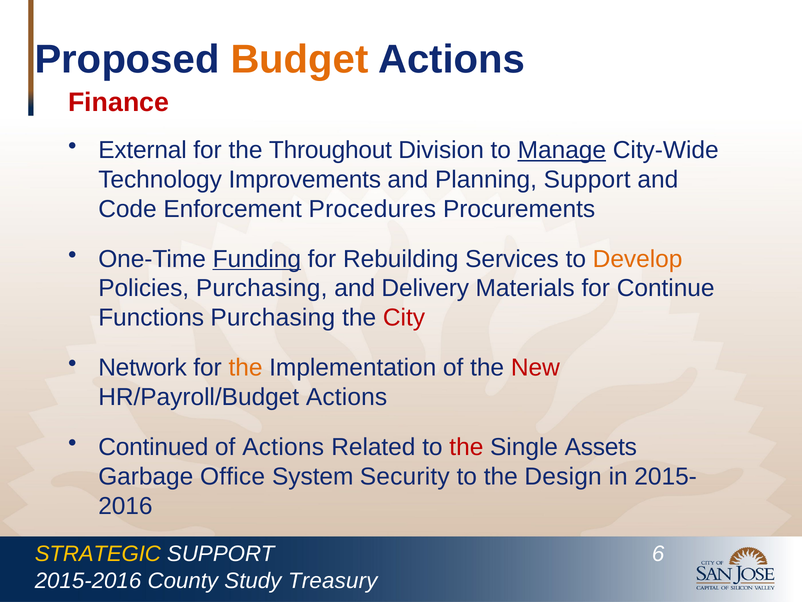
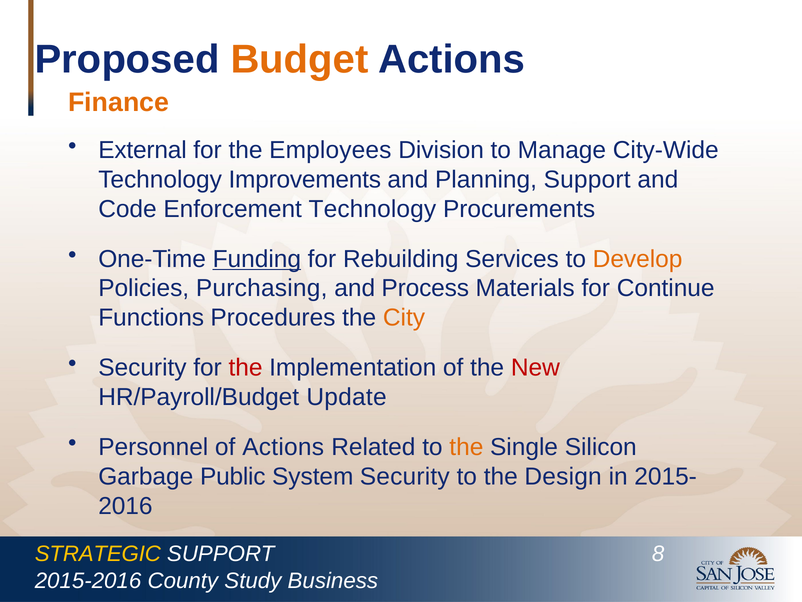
Finance colour: red -> orange
Throughout: Throughout -> Employees
Manage underline: present -> none
Enforcement Procedures: Procedures -> Technology
Delivery: Delivery -> Process
Functions Purchasing: Purchasing -> Procedures
City colour: red -> orange
Network at (143, 367): Network -> Security
the at (246, 367) colour: orange -> red
HR/Payroll/Budget Actions: Actions -> Update
Continued: Continued -> Personnel
the at (466, 447) colour: red -> orange
Assets: Assets -> Silicon
Office: Office -> Public
6: 6 -> 8
Treasury: Treasury -> Business
